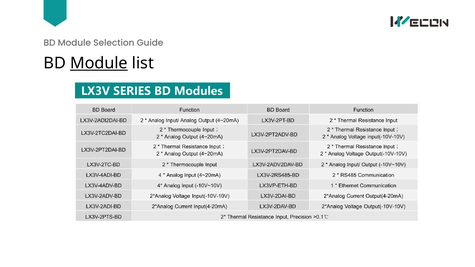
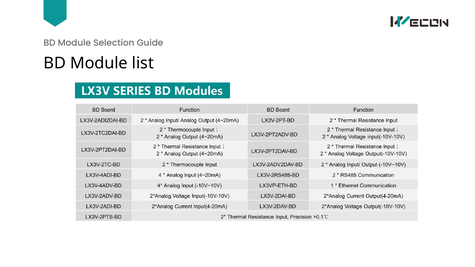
Module at (99, 63) underline: present -> none
